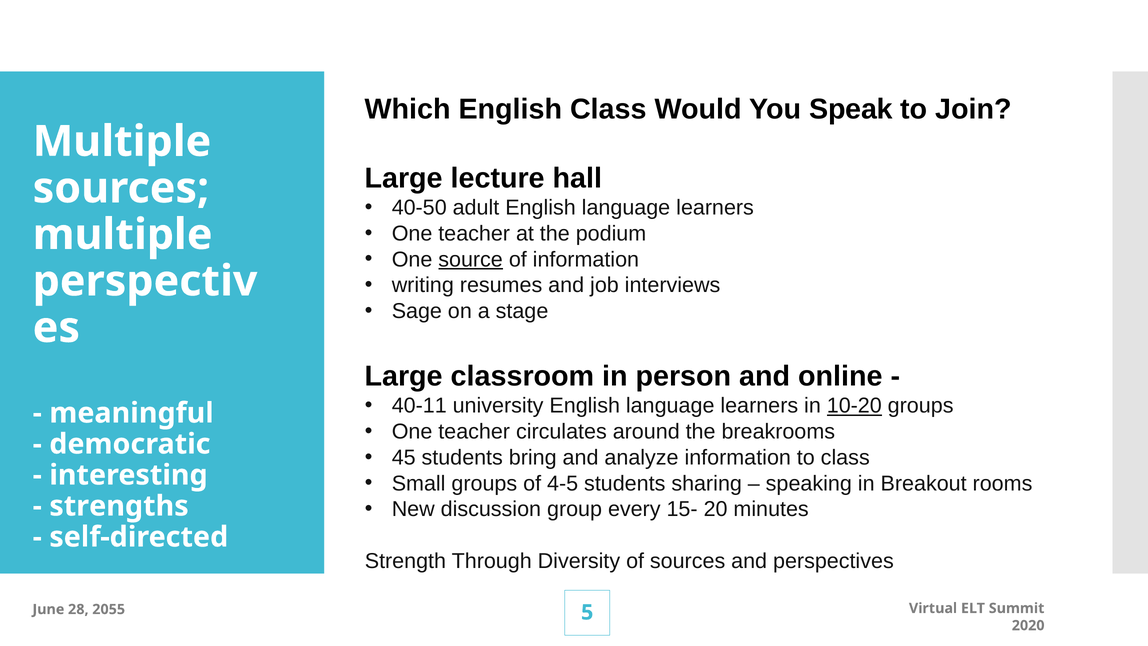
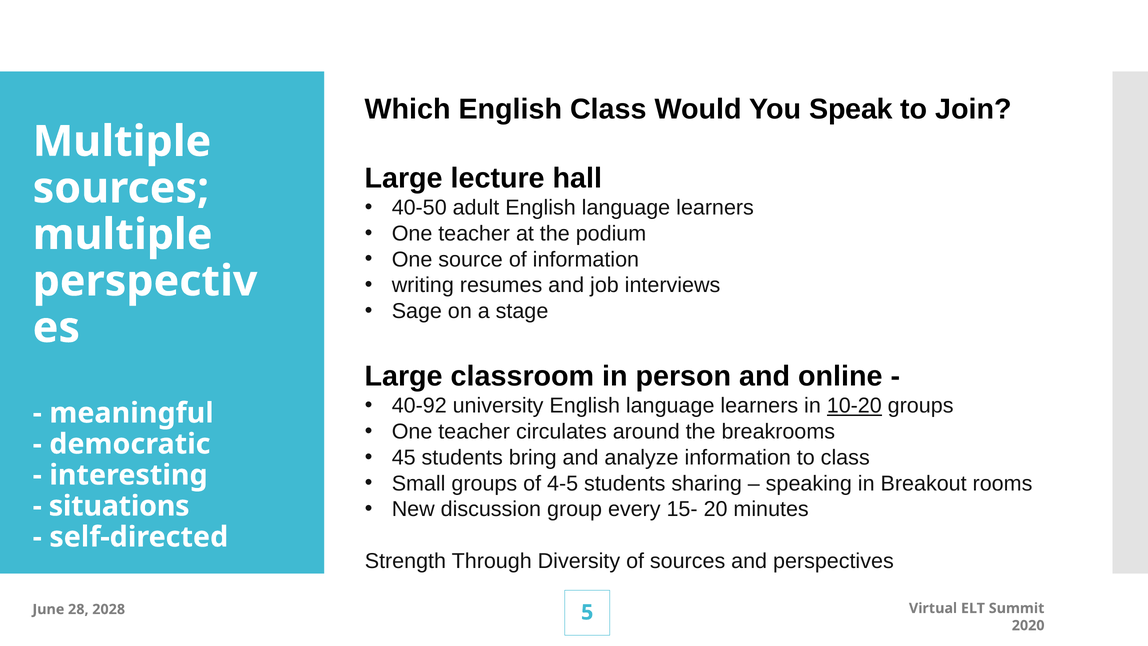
source underline: present -> none
40-11: 40-11 -> 40-92
strengths: strengths -> situations
2055: 2055 -> 2028
